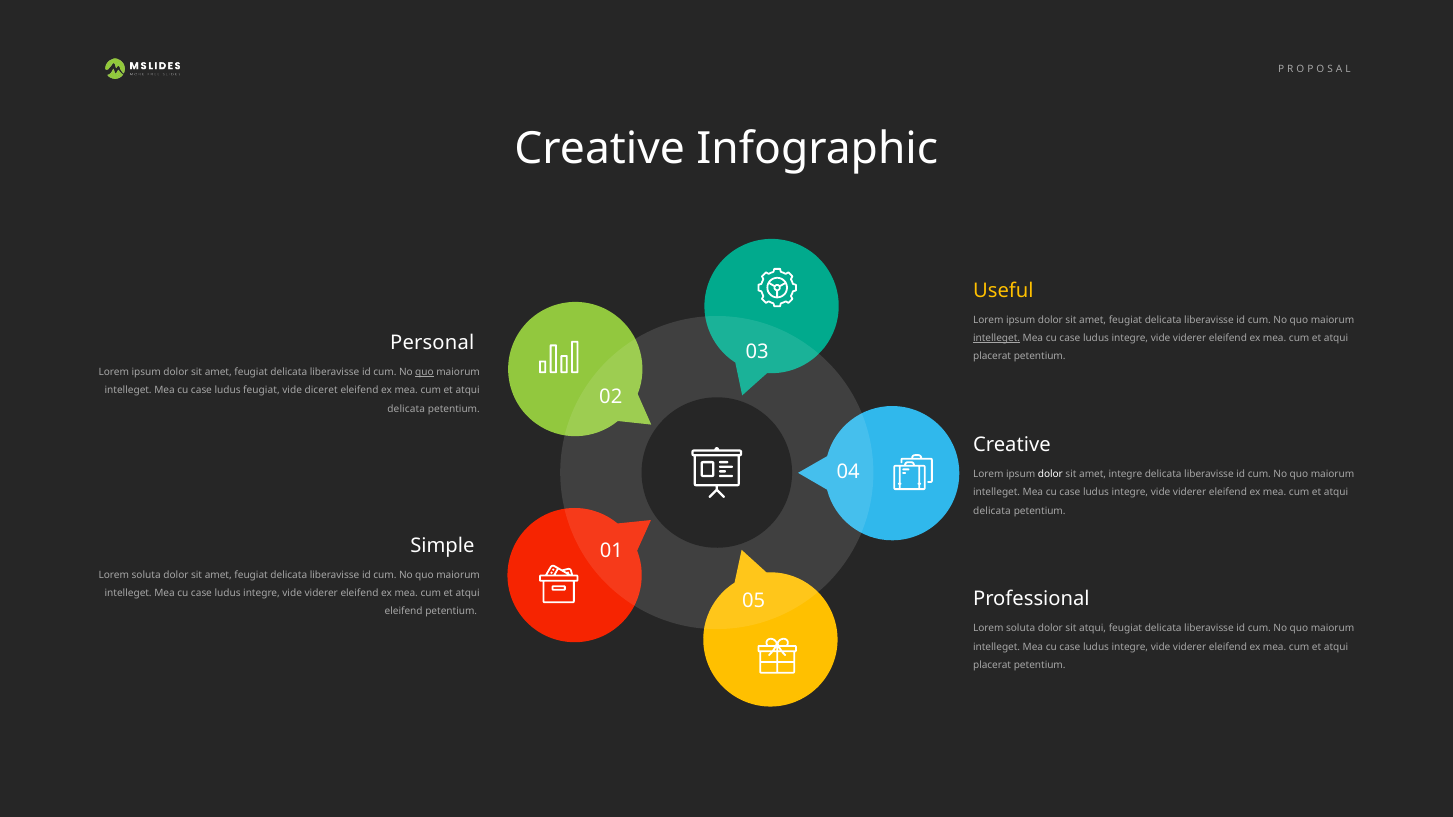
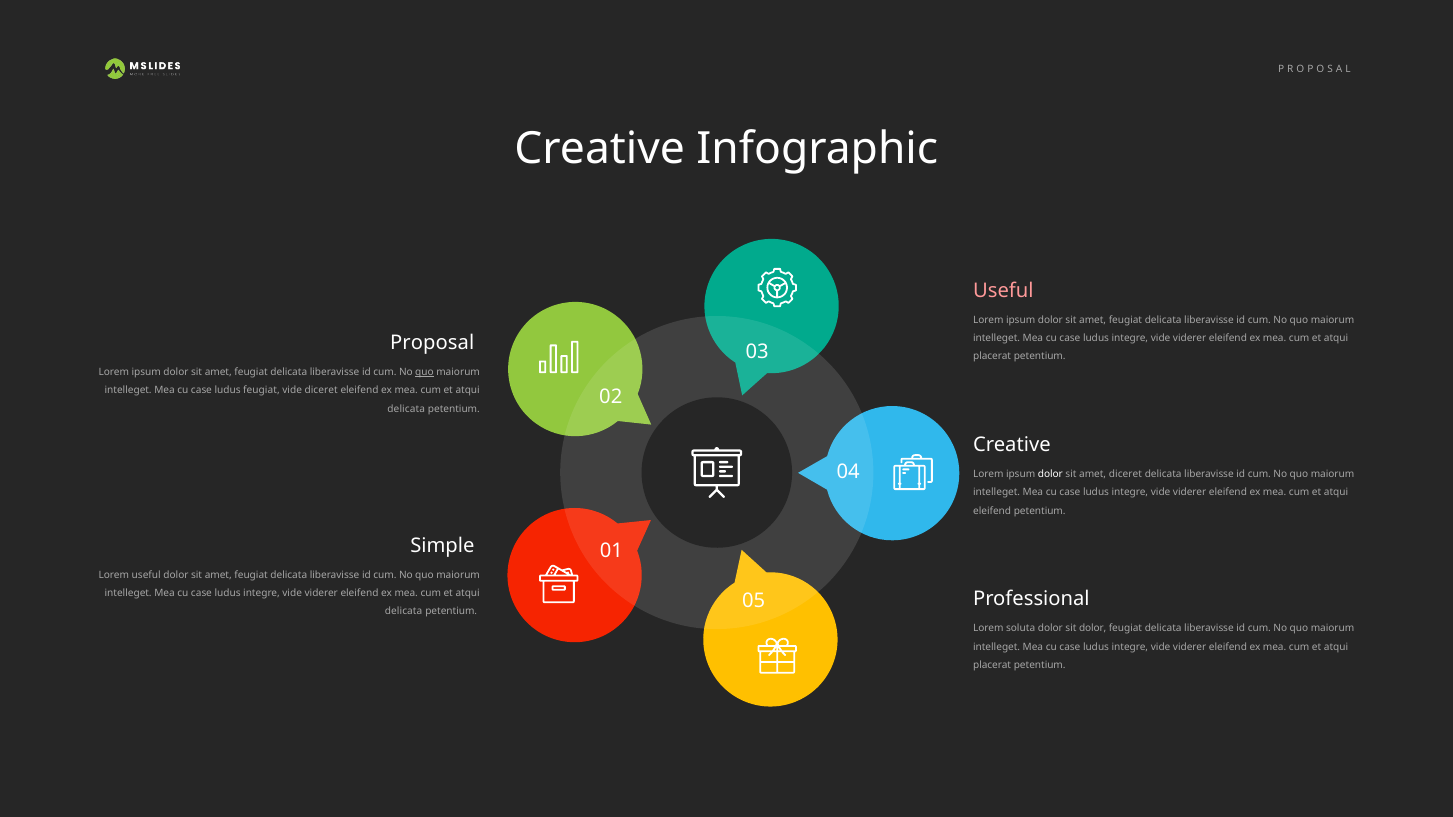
Useful at (1003, 291) colour: yellow -> pink
intelleget at (997, 339) underline: present -> none
Personal: Personal -> Proposal
amet integre: integre -> diceret
delicata at (992, 511): delicata -> eleifend
soluta at (146, 575): soluta -> useful
eleifend at (404, 612): eleifend -> delicata
sit atqui: atqui -> dolor
